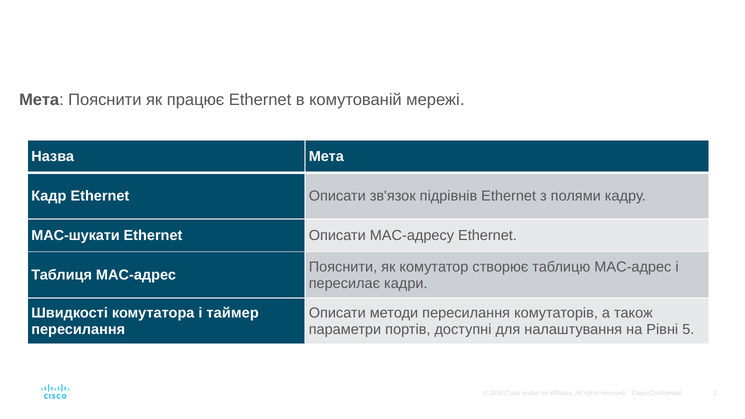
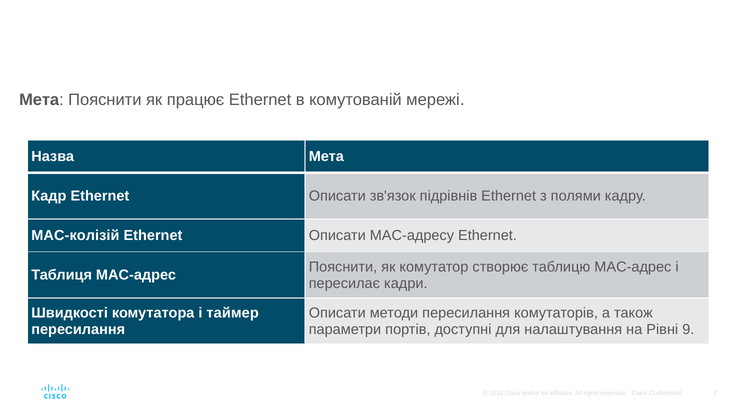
MAC-шукати: MAC-шукати -> MAC-колізій
5: 5 -> 9
